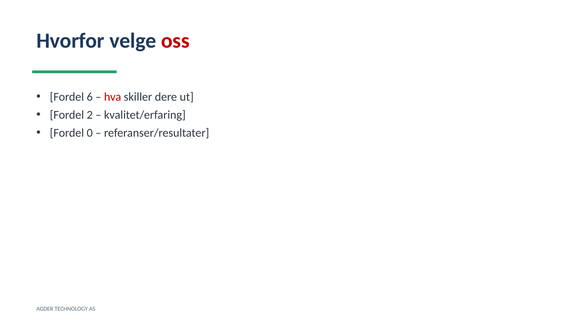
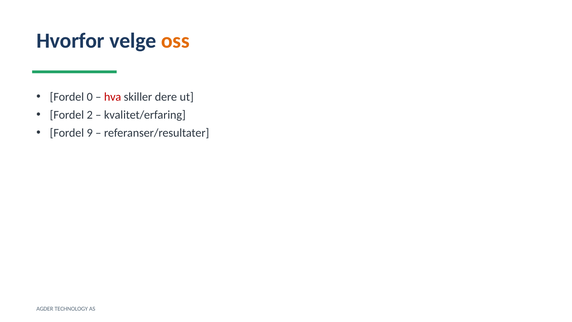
oss colour: red -> orange
6: 6 -> 0
0: 0 -> 9
